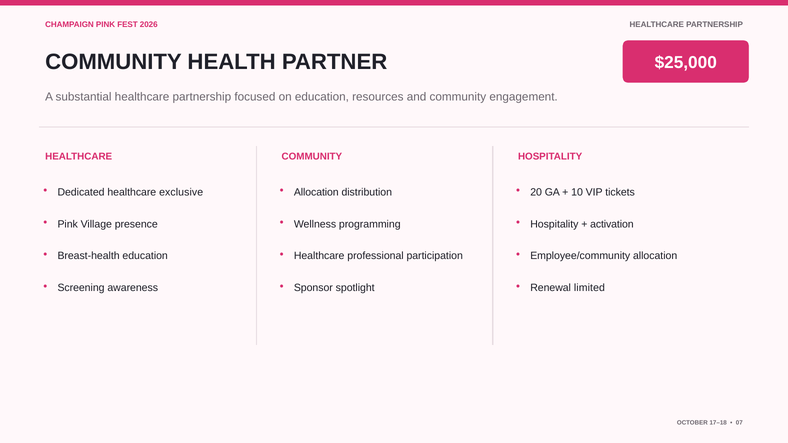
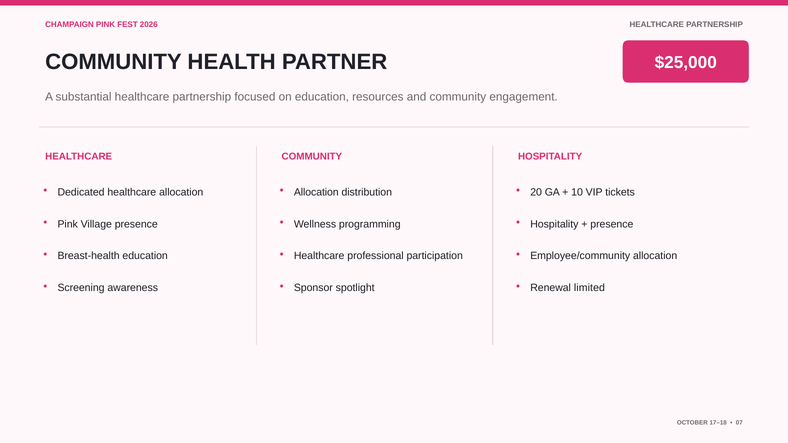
healthcare exclusive: exclusive -> allocation
activation at (612, 224): activation -> presence
